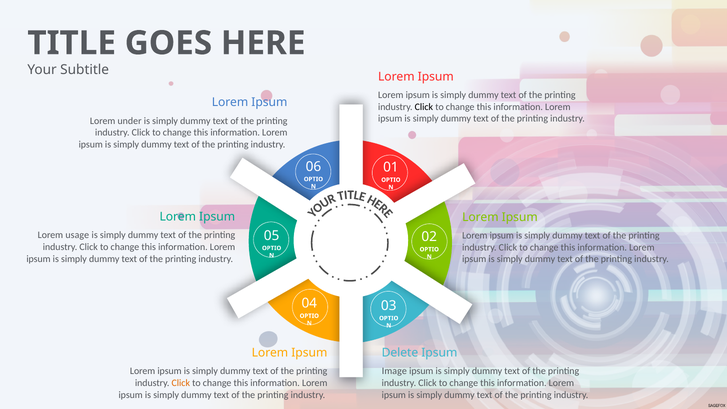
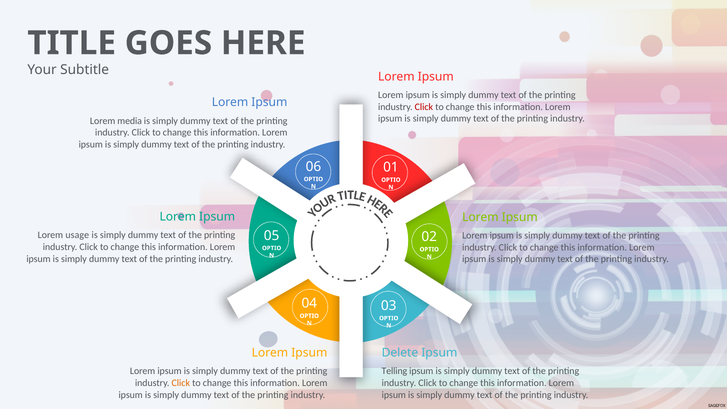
Click at (424, 107) colour: black -> red
under: under -> media
Image: Image -> Telling
